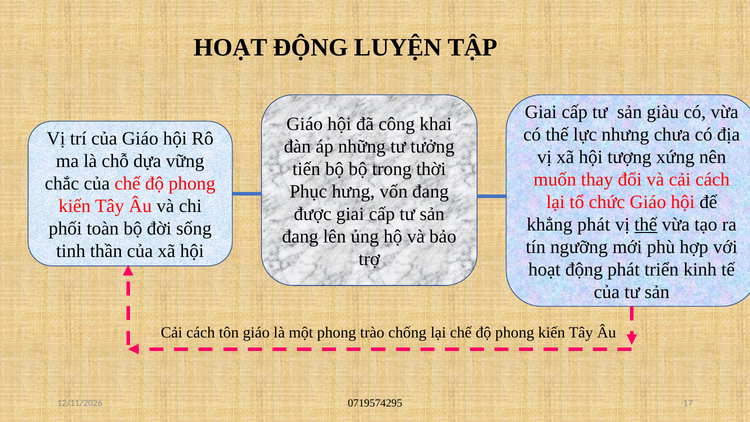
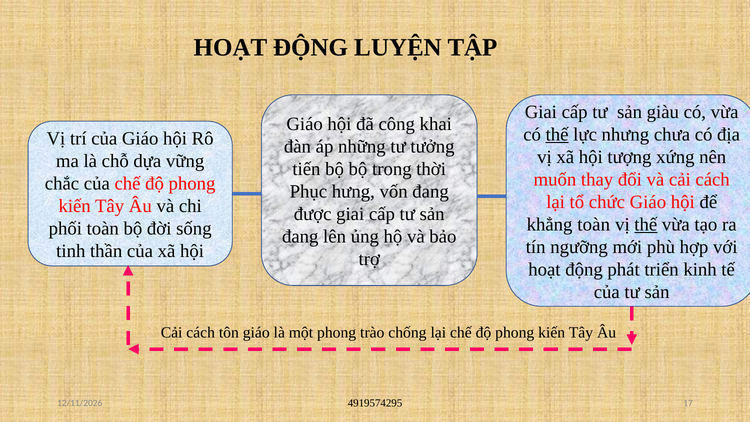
thế at (557, 134) underline: none -> present
khẳng phát: phát -> toàn
0719574295: 0719574295 -> 4919574295
